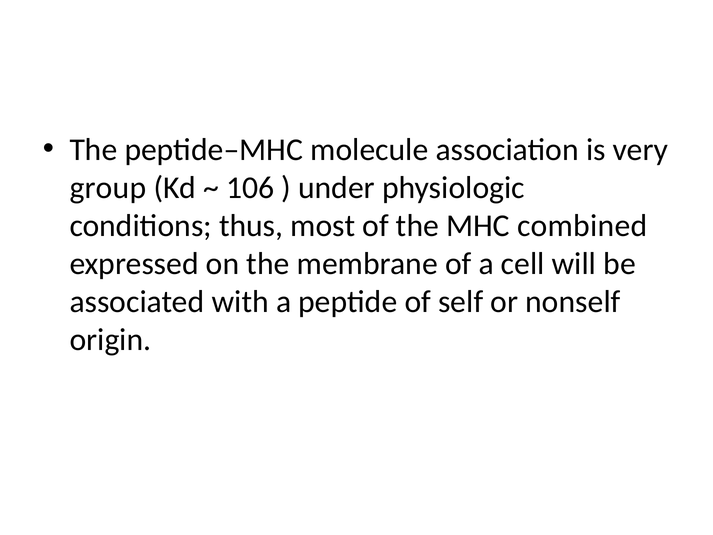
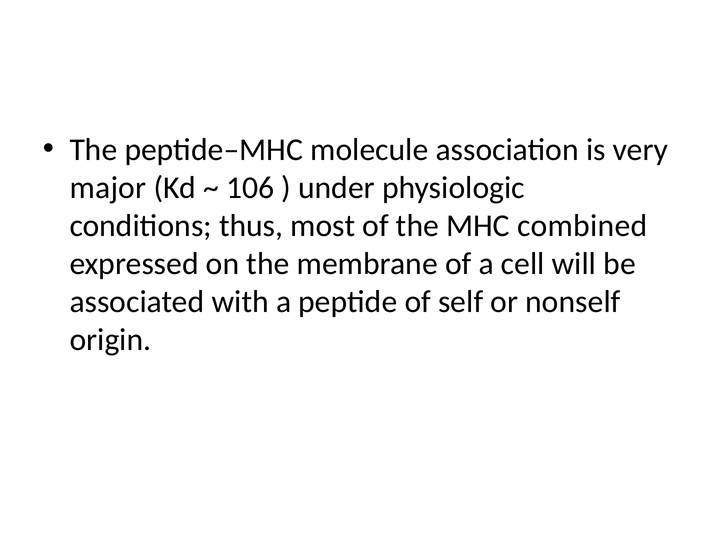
group: group -> major
